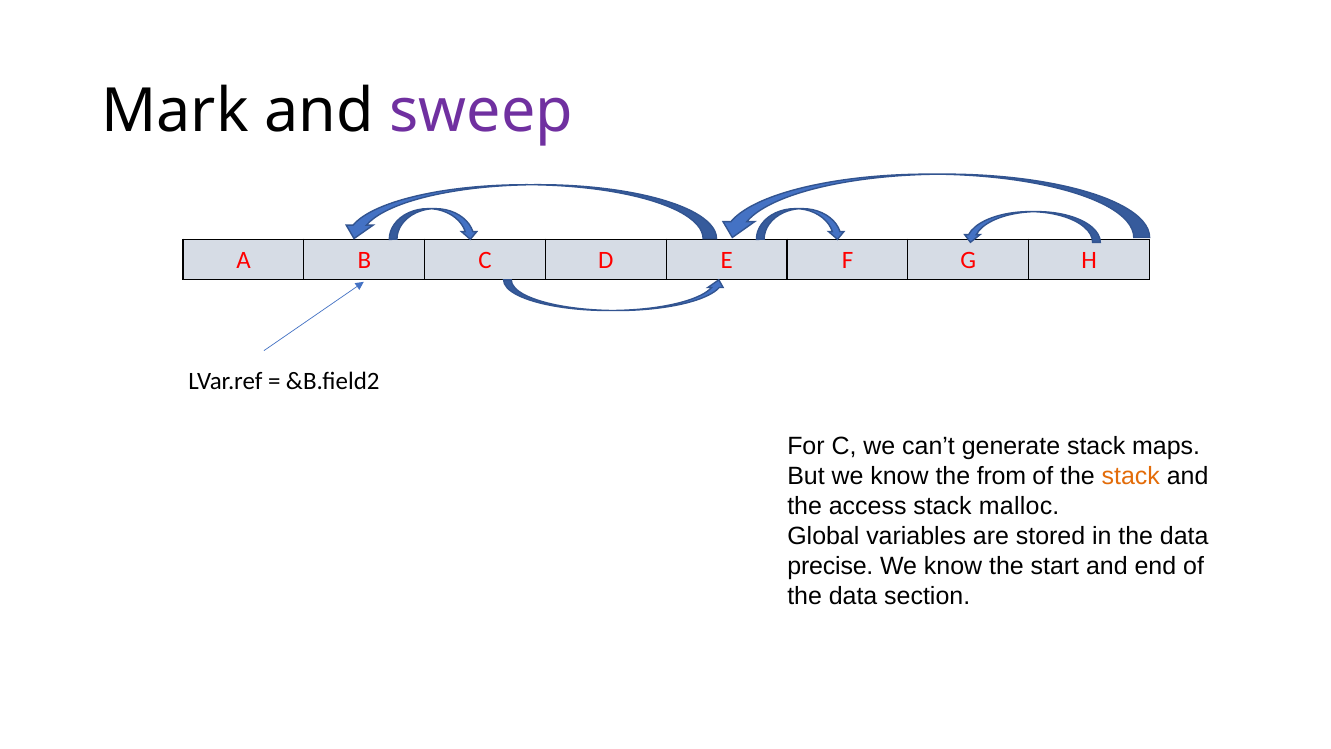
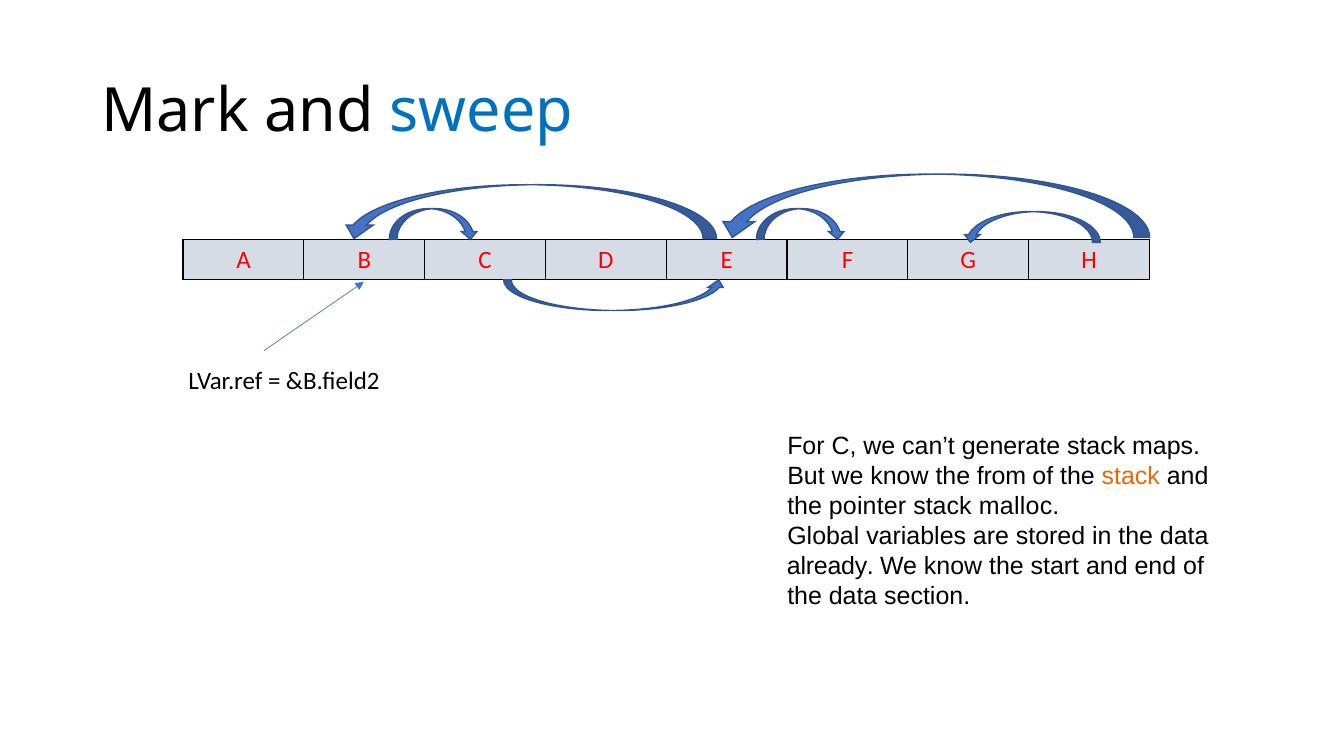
sweep colour: purple -> blue
access: access -> pointer
precise: precise -> already
